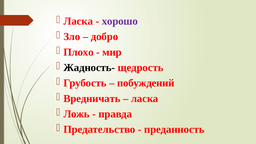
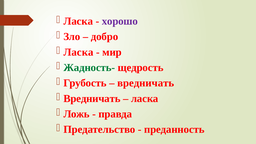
Плохо at (79, 52): Плохо -> Ласка
Жадность- colour: black -> green
побуждений at (146, 83): побуждений -> вредничать
